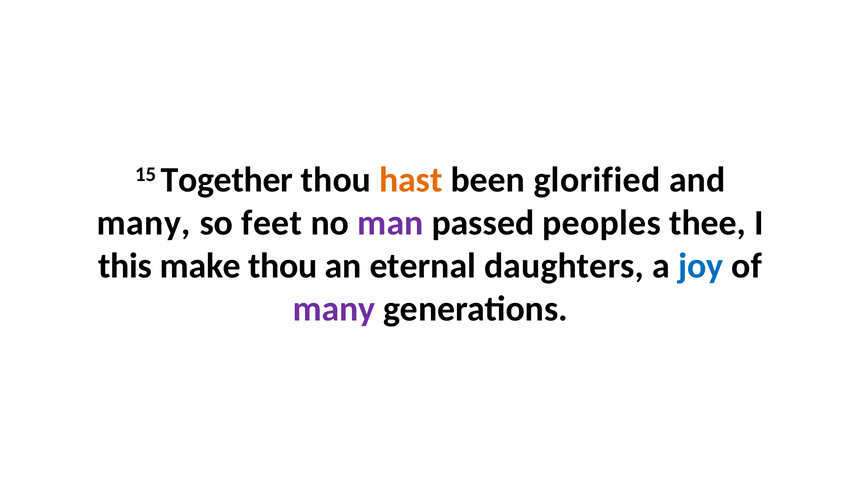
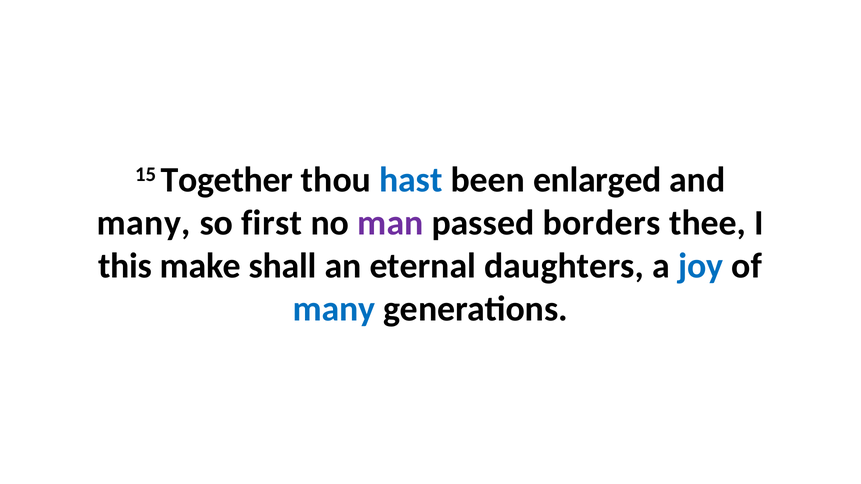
hast colour: orange -> blue
glorified: glorified -> enlarged
feet: feet -> first
peoples: peoples -> borders
make thou: thou -> shall
many at (334, 309) colour: purple -> blue
